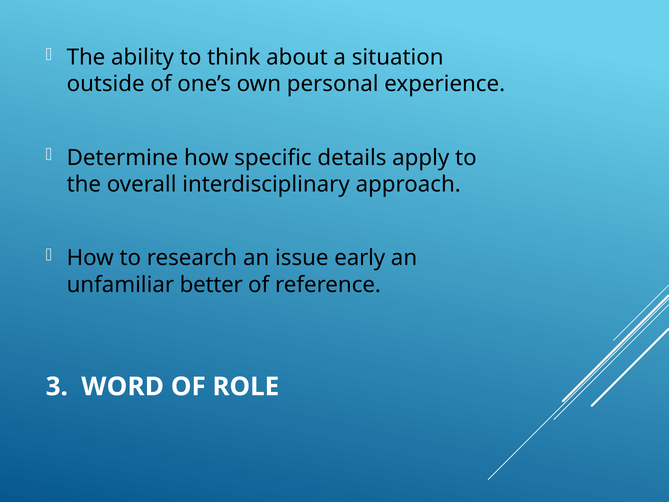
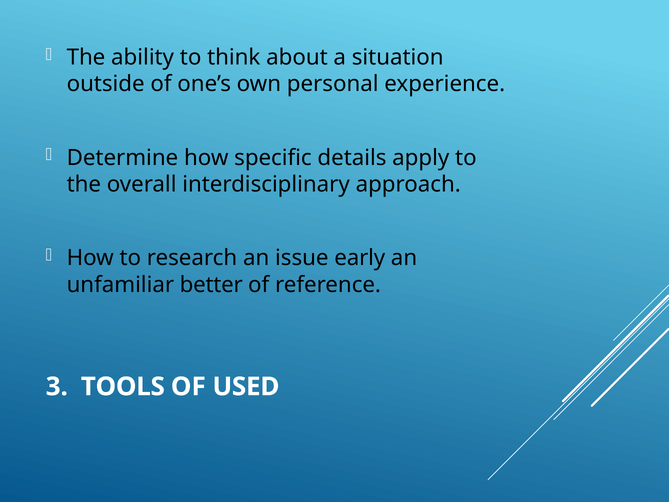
WORD: WORD -> TOOLS
ROLE: ROLE -> USED
